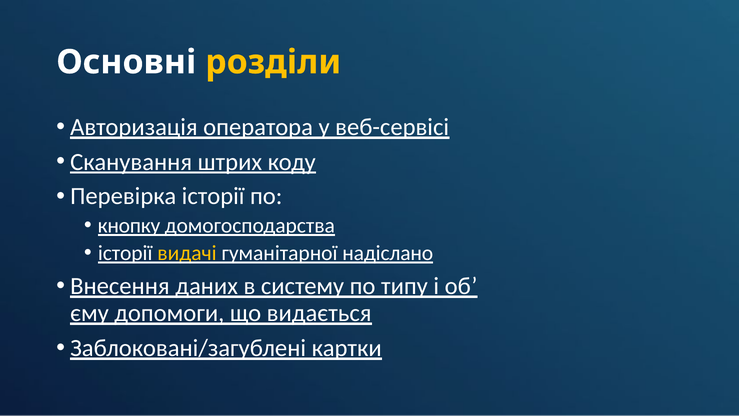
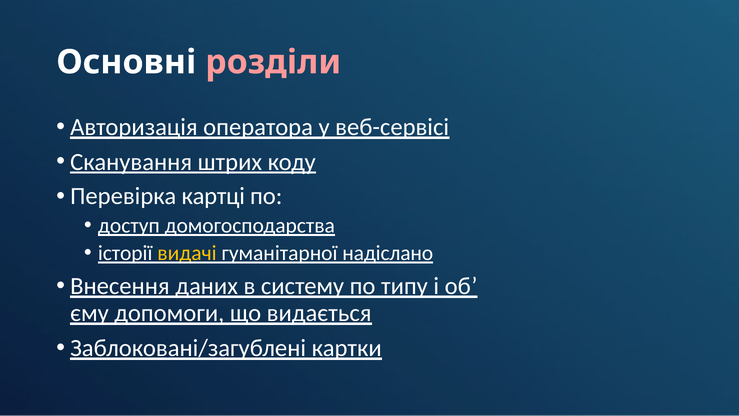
розділи colour: yellow -> pink
Перевірка історії: історії -> картці
кнопку: кнопку -> доступ
